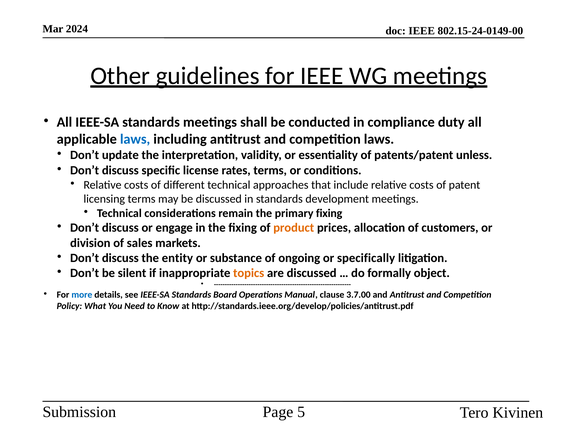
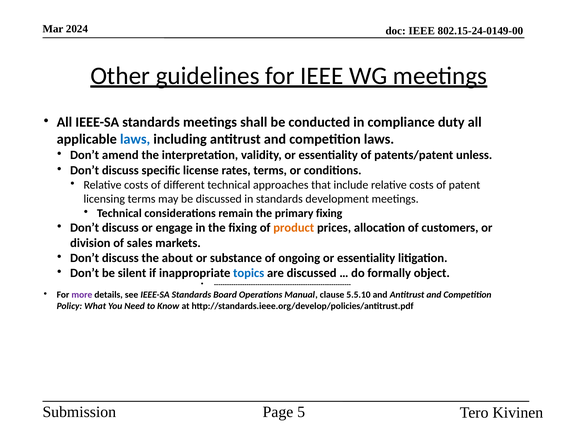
update: update -> amend
entity: entity -> about
ongoing or specifically: specifically -> essentiality
topics colour: orange -> blue
more colour: blue -> purple
3.7.00: 3.7.00 -> 5.5.10
